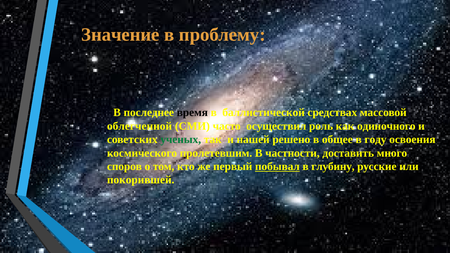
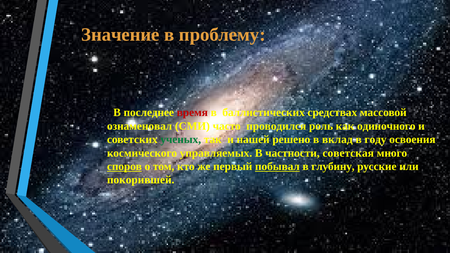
время colour: black -> red
баллистической: баллистической -> баллистических
облегченной: облегченной -> ознаменовал
осуществил: осуществил -> проводился
общее: общее -> вклад
пролетевшим: пролетевшим -> управляемых
доставить: доставить -> советская
споров underline: none -> present
